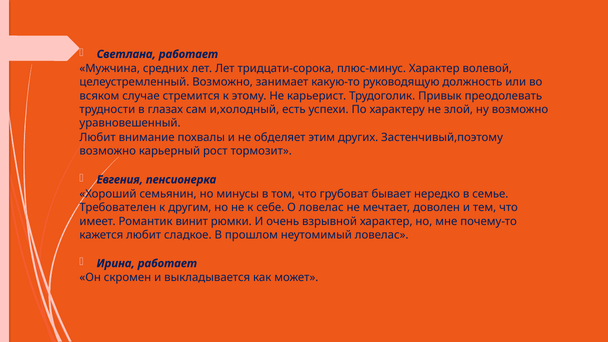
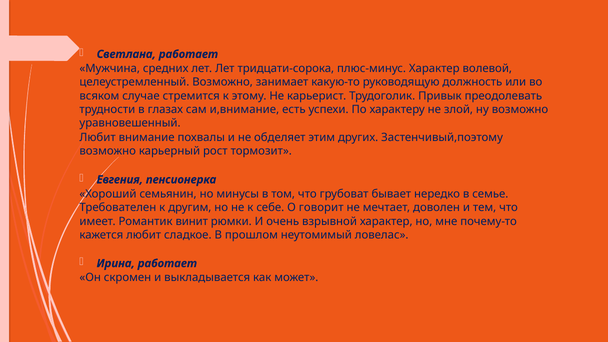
и,холодный: и,холодный -> и,внимание
О ловелас: ловелас -> говорит
